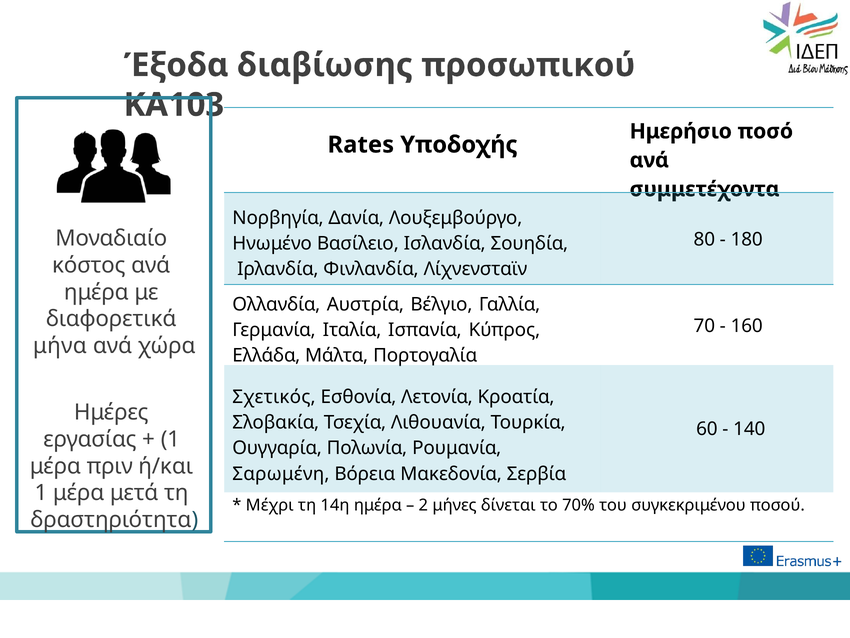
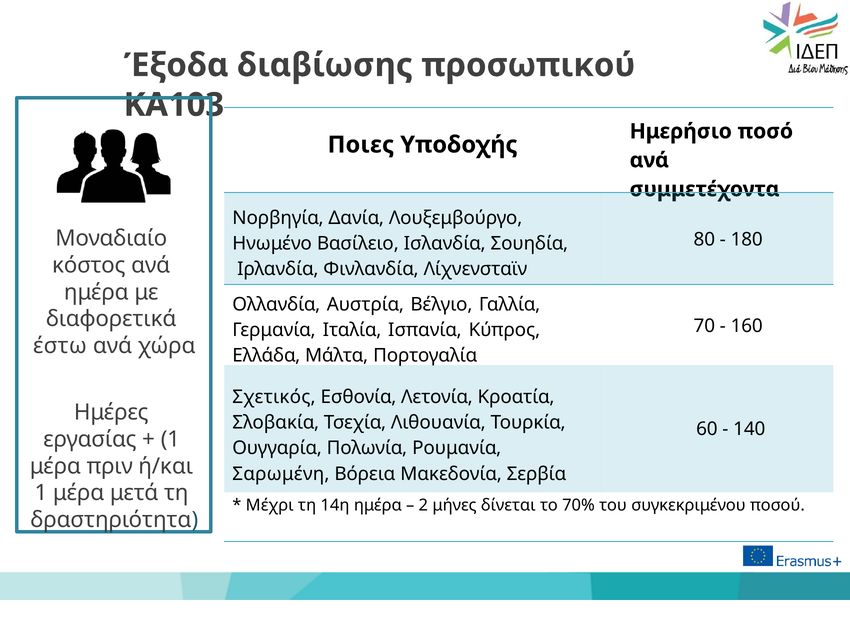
Rates: Rates -> Ποιες
μήνα: μήνα -> έστω
